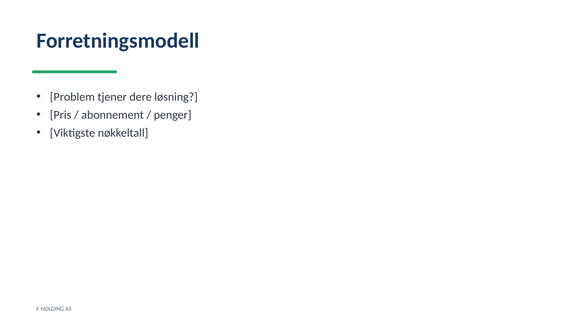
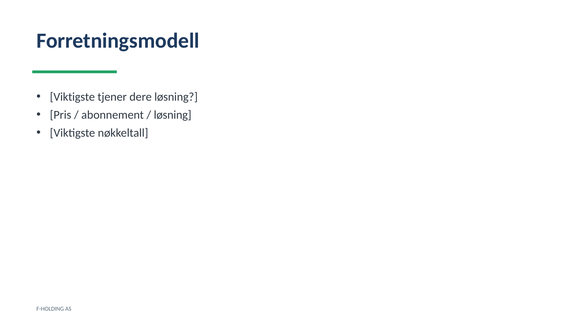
Problem at (72, 97): Problem -> Viktigste
penger at (173, 115): penger -> løsning
